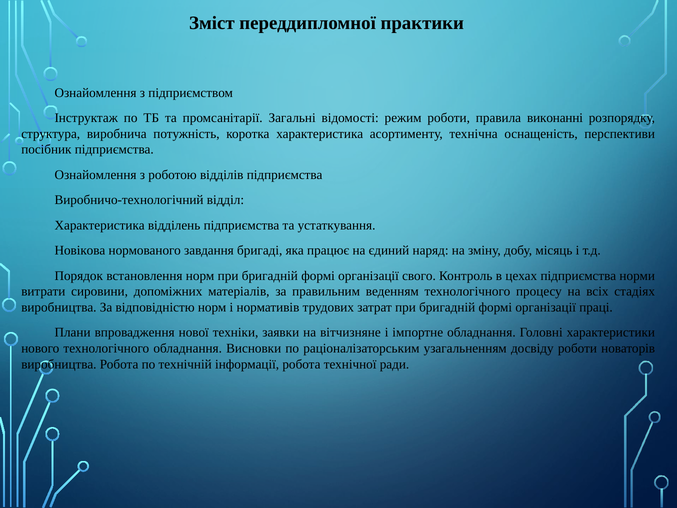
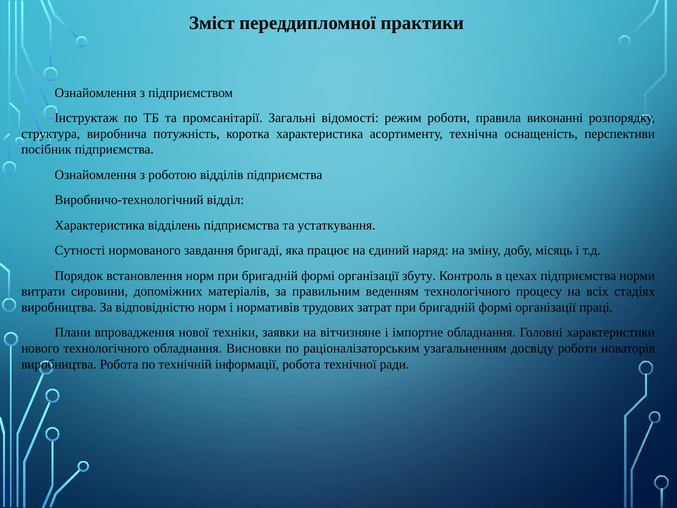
Новікова: Новікова -> Сутності
свого: свого -> збуту
